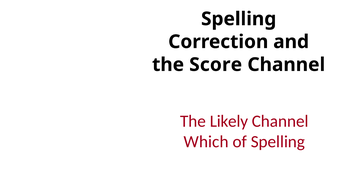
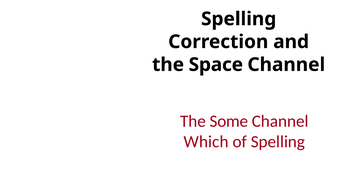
Score: Score -> Space
Likely: Likely -> Some
